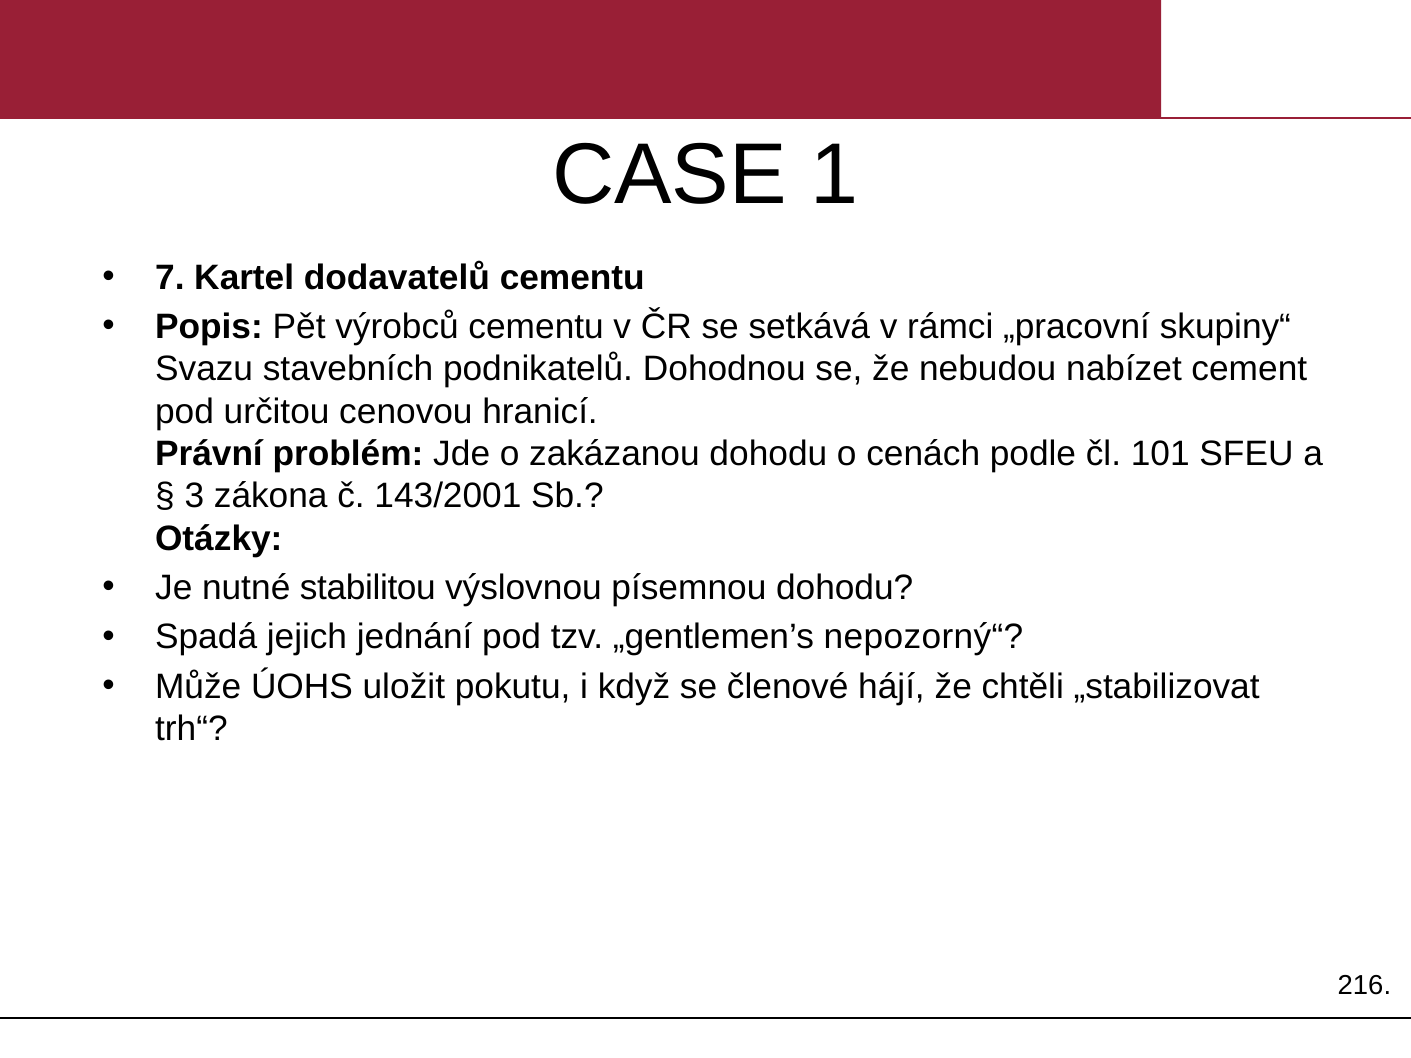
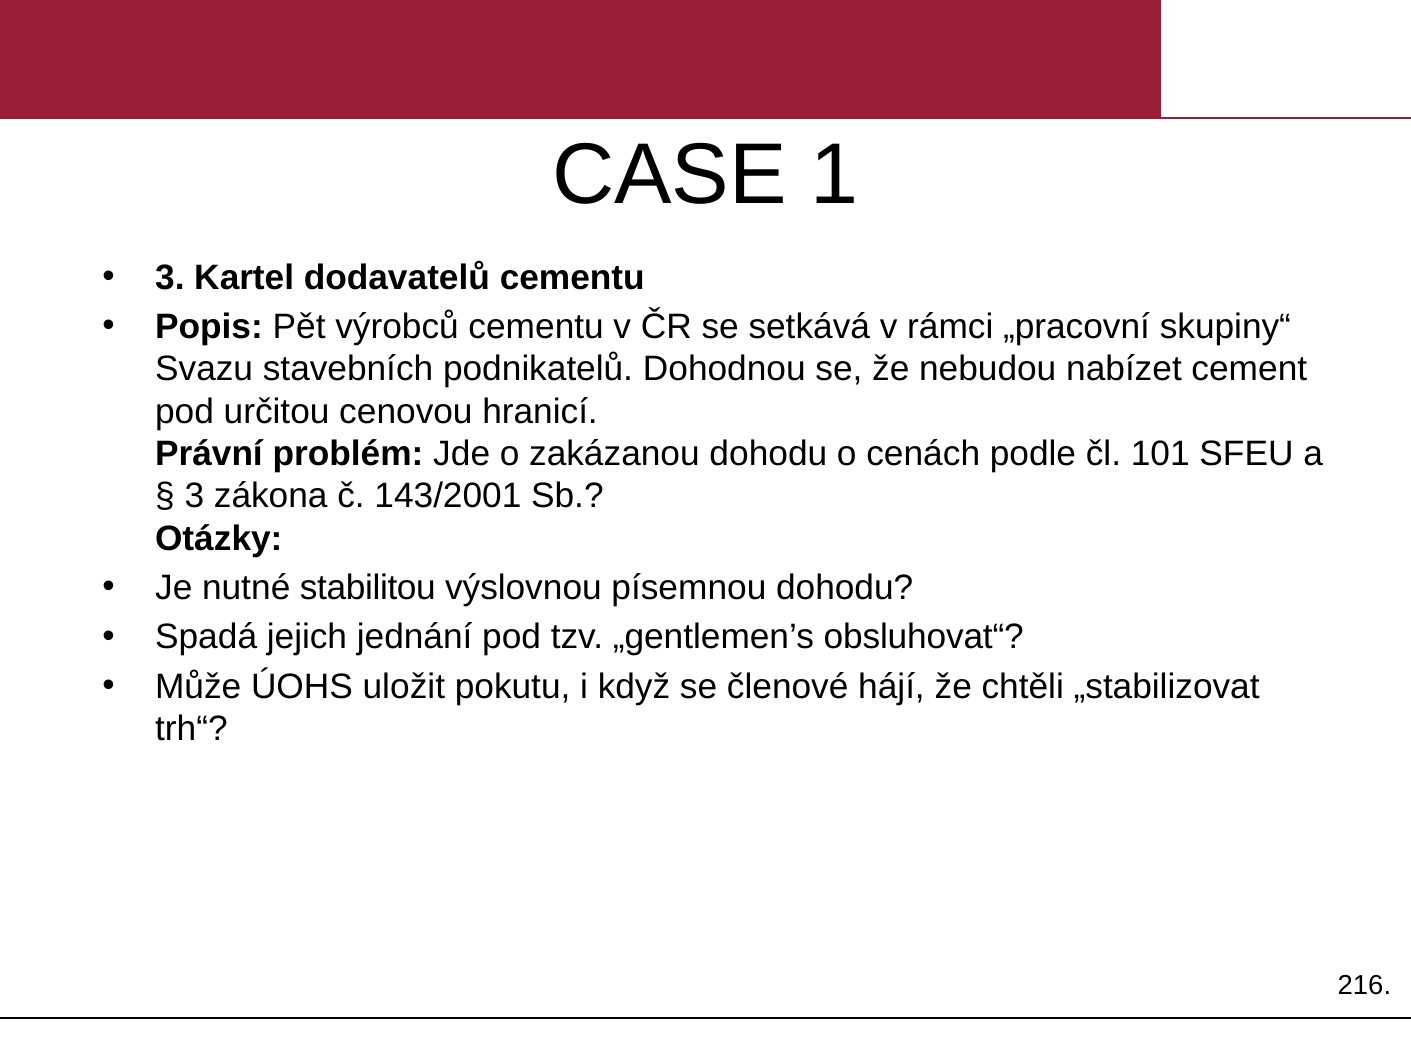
7 at (170, 278): 7 -> 3
nepozorný“: nepozorný“ -> obsluhovat“
